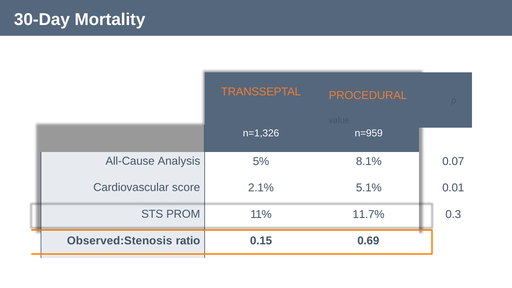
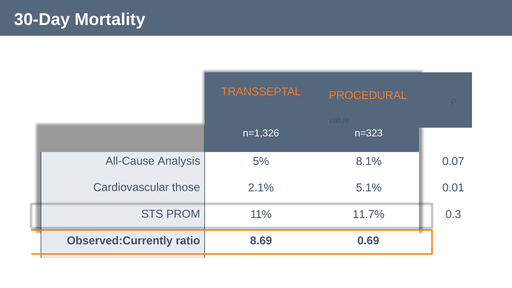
n=959: n=959 -> n=323
score: score -> those
Observed:Stenosis: Observed:Stenosis -> Observed:Currently
0.15: 0.15 -> 8.69
